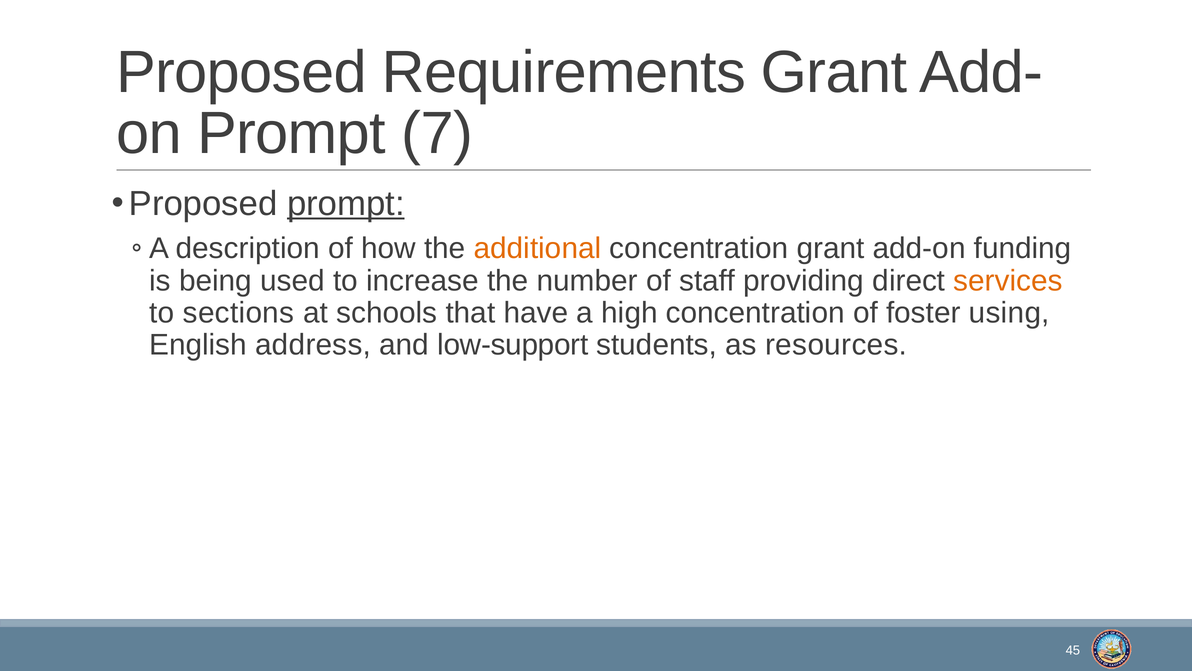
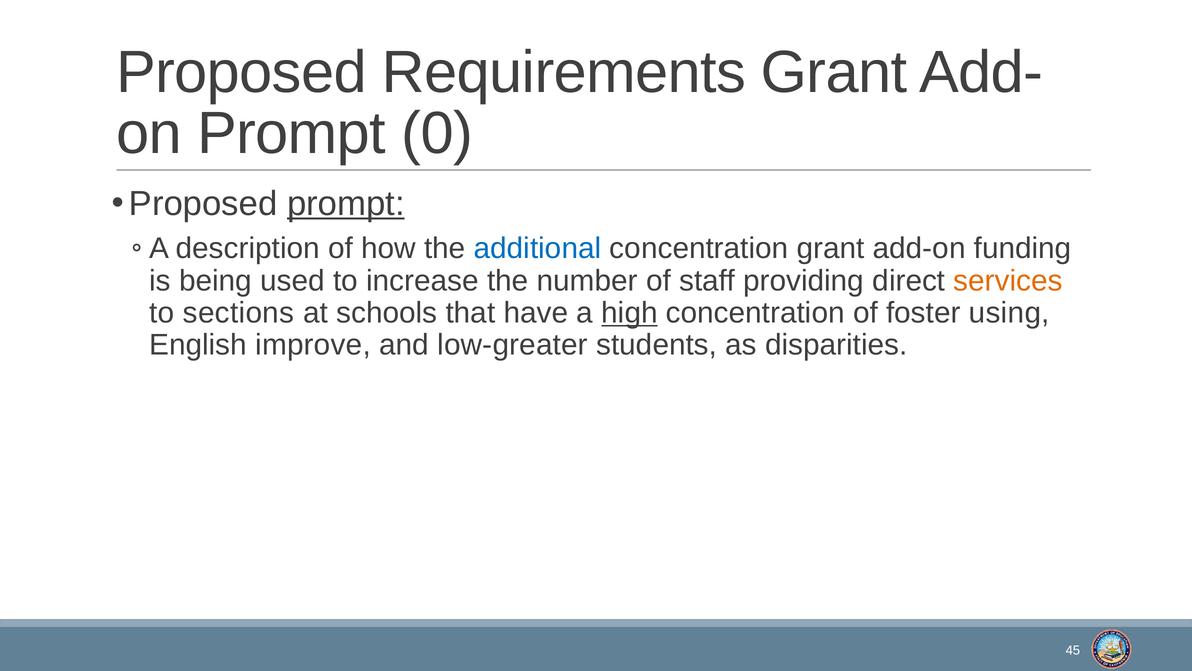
7: 7 -> 0
additional colour: orange -> blue
high underline: none -> present
address: address -> improve
low-support: low-support -> low-greater
resources: resources -> disparities
